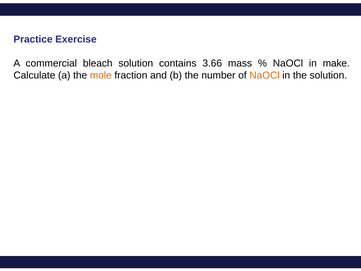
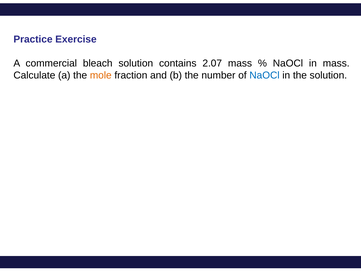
3.66: 3.66 -> 2.07
in make: make -> mass
NaOCl at (264, 75) colour: orange -> blue
